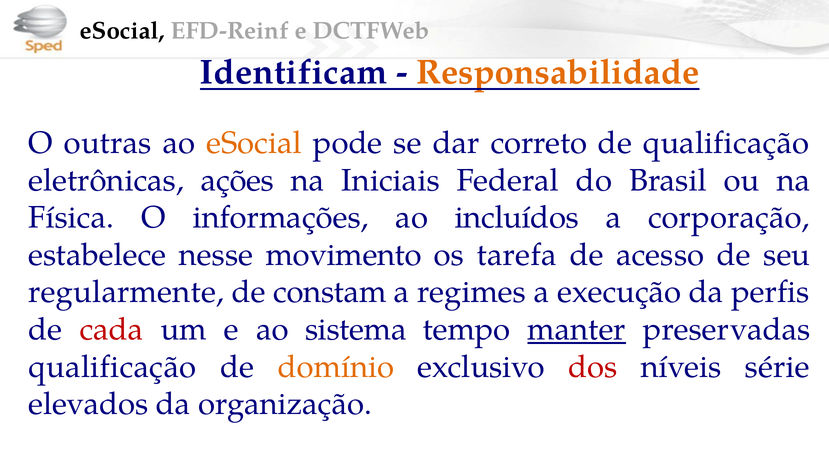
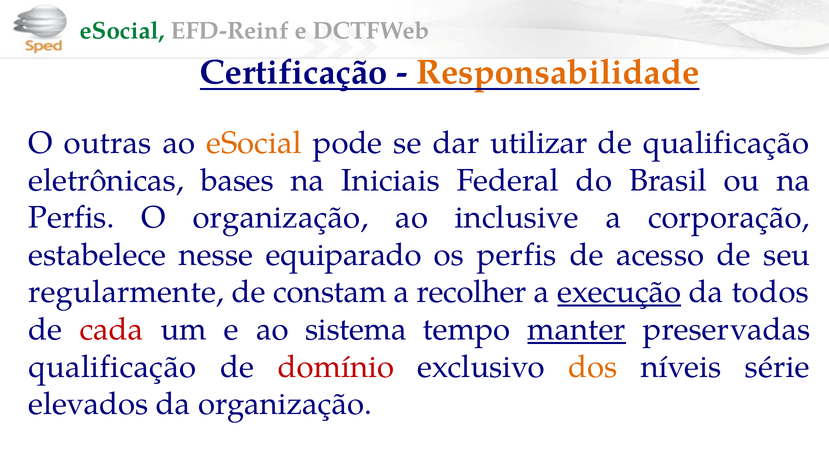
eSocial at (122, 31) colour: black -> green
Identificam: Identificam -> Certificação
correto: correto -> utilizar
ações: ações -> bases
Física at (71, 218): Física -> Perfis
O informações: informações -> organização
incluídos: incluídos -> inclusive
movimento: movimento -> equiparado
os tarefa: tarefa -> perfis
regimes: regimes -> recolher
execução underline: none -> present
perfis: perfis -> todos
domínio colour: orange -> red
dos colour: red -> orange
